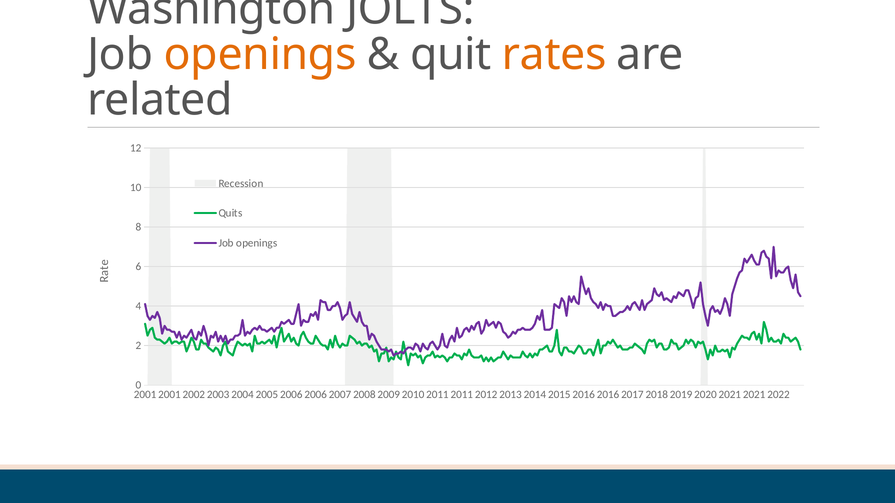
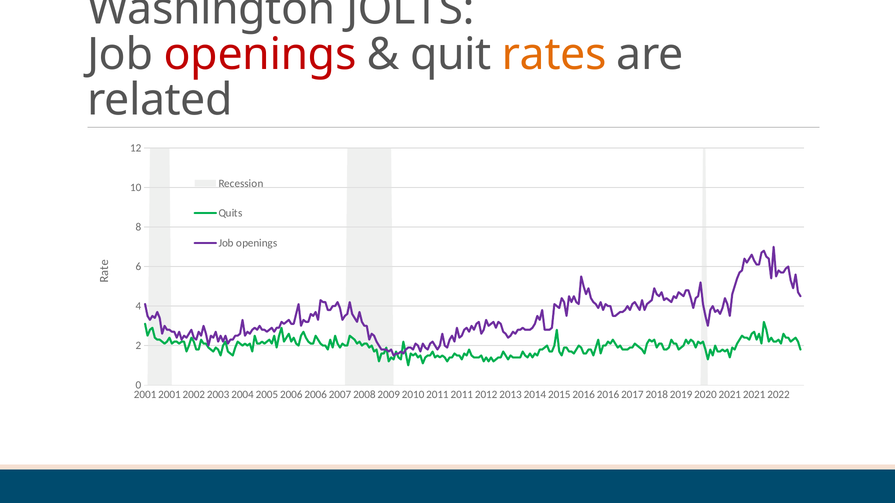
openings at (260, 55) colour: orange -> red
